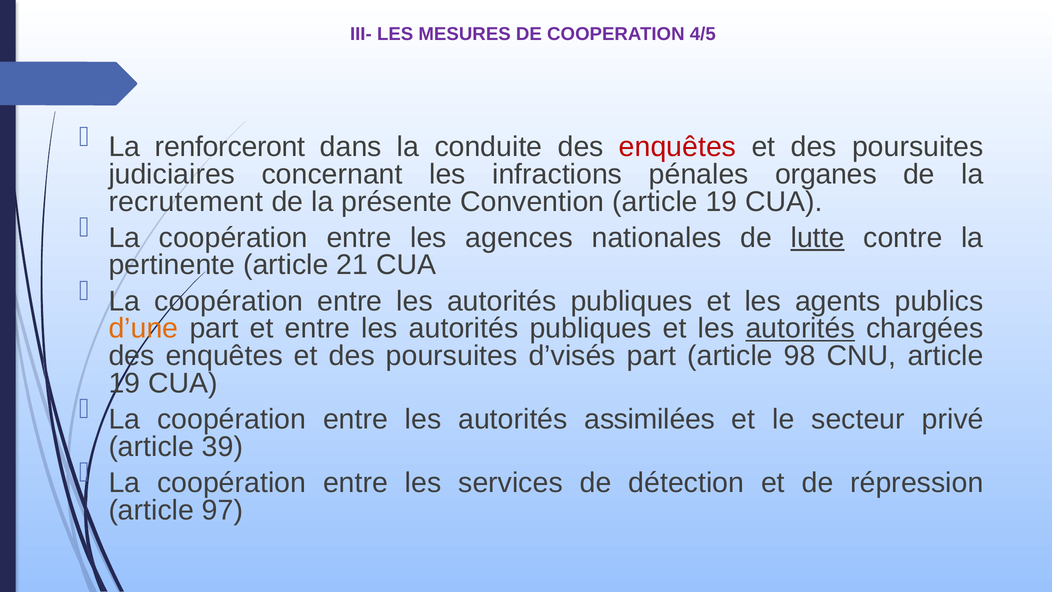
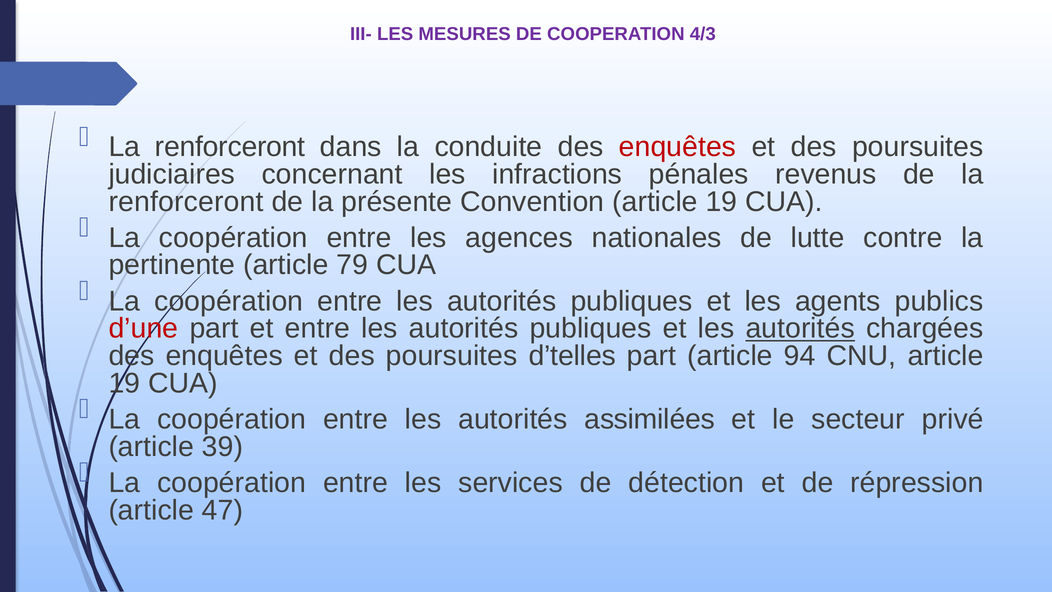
4/5: 4/5 -> 4/3
organes: organes -> revenus
recrutement at (186, 202): recrutement -> renforceront
lutte underline: present -> none
21: 21 -> 79
d’une colour: orange -> red
d’visés: d’visés -> d’telles
98: 98 -> 94
97: 97 -> 47
